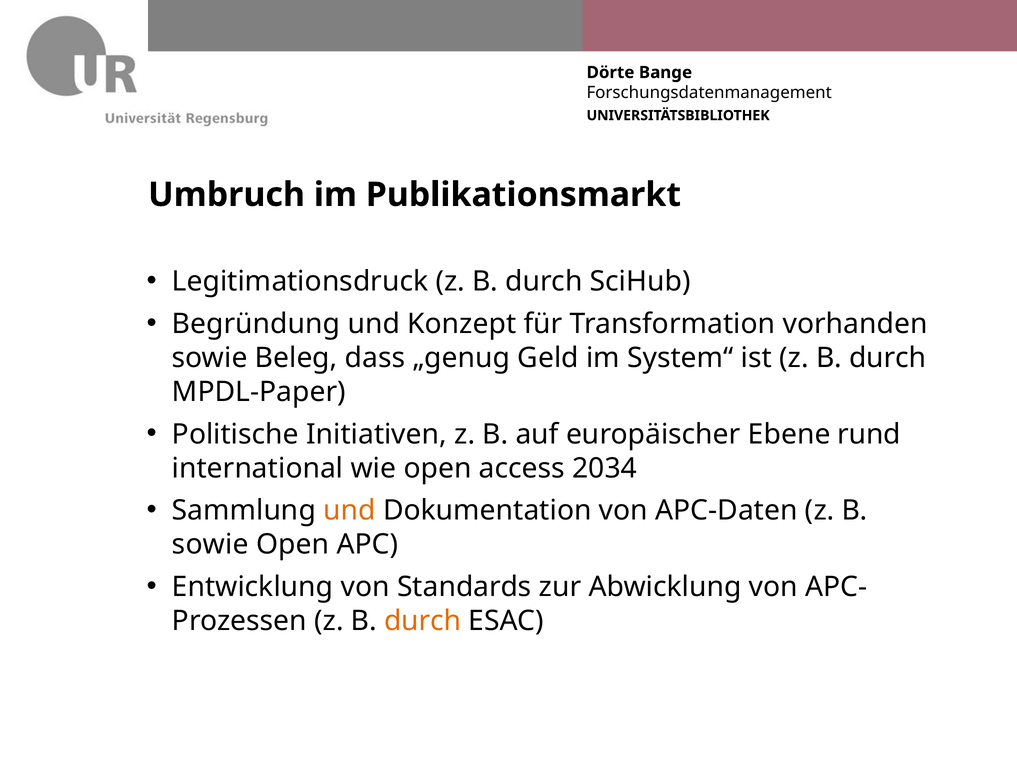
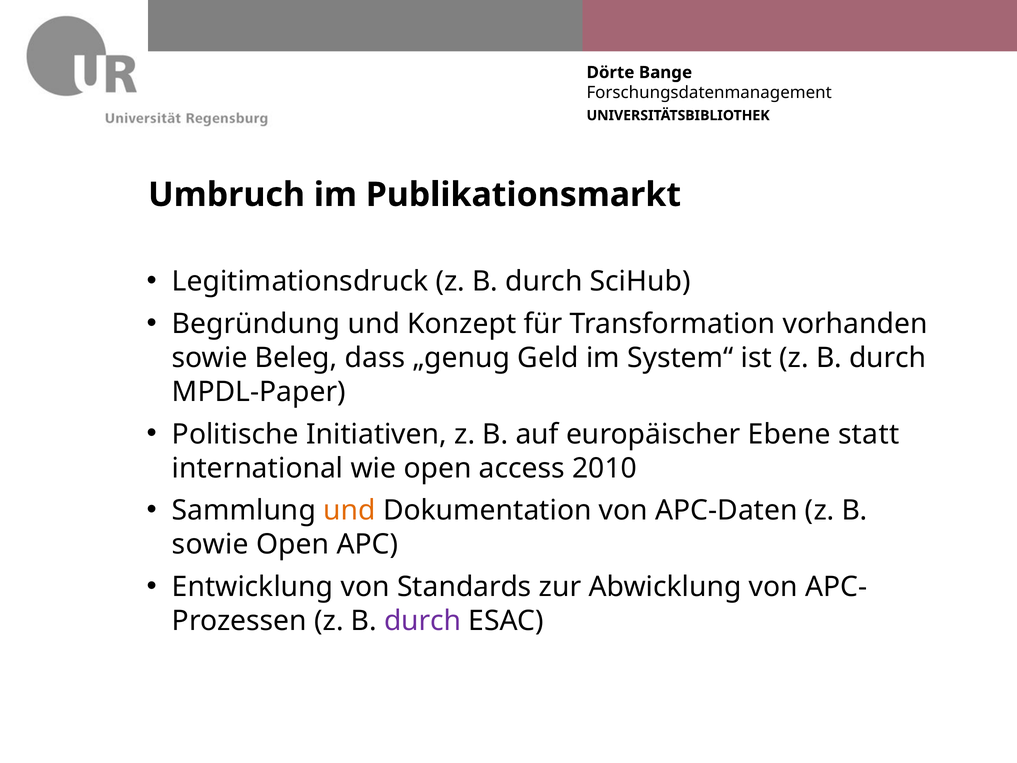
rund: rund -> statt
2034: 2034 -> 2010
durch at (423, 621) colour: orange -> purple
